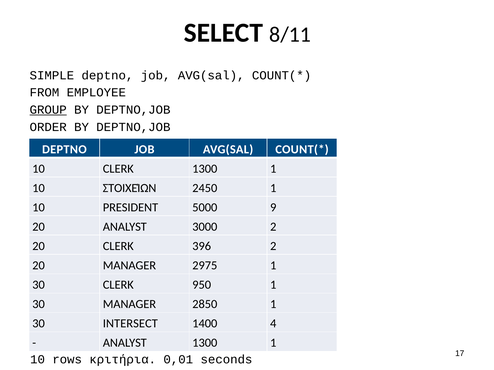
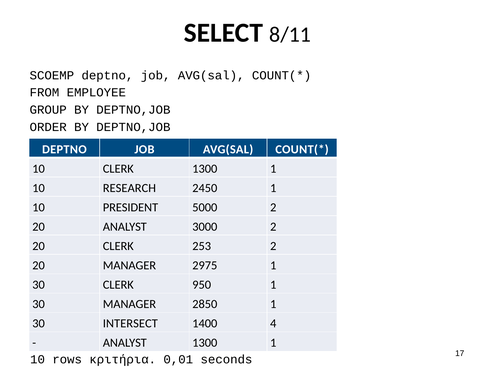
SIMPLE: SIMPLE -> SCOEMP
GROUP underline: present -> none
ΣΤΟΙΧΕΊΩΝ: ΣΤΟΙΧΕΊΩΝ -> RESEARCH
5000 9: 9 -> 2
396: 396 -> 253
